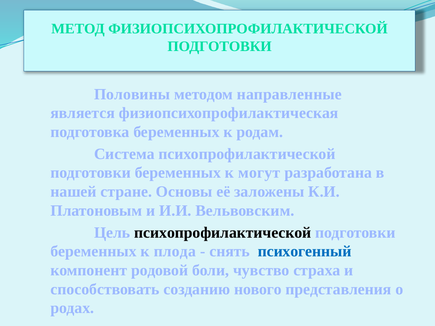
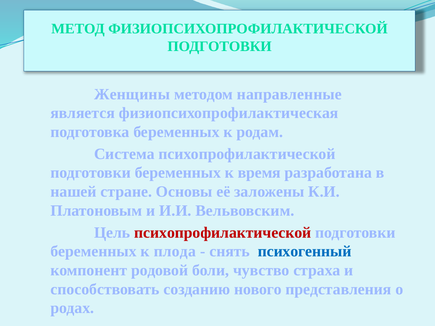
Половины: Половины -> Женщины
могут: могут -> время
психопрофилактической at (223, 233) colour: black -> red
